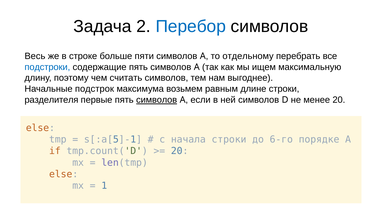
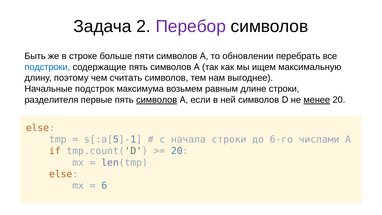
Перебор colour: blue -> purple
Весь: Весь -> Быть
отдельному: отдельному -> обновлении
менее underline: none -> present
порядке: порядке -> числами
1: 1 -> 6
